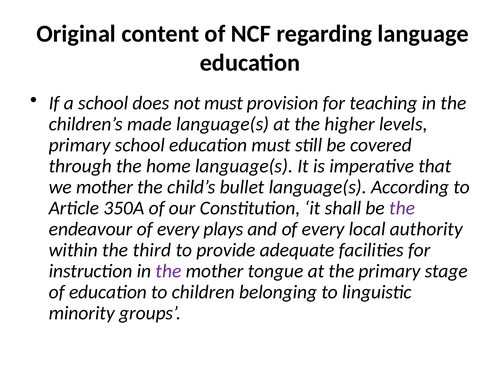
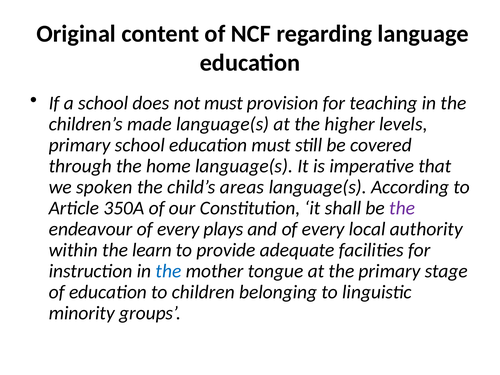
we mother: mother -> spoken
bullet: bullet -> areas
third: third -> learn
the at (168, 271) colour: purple -> blue
